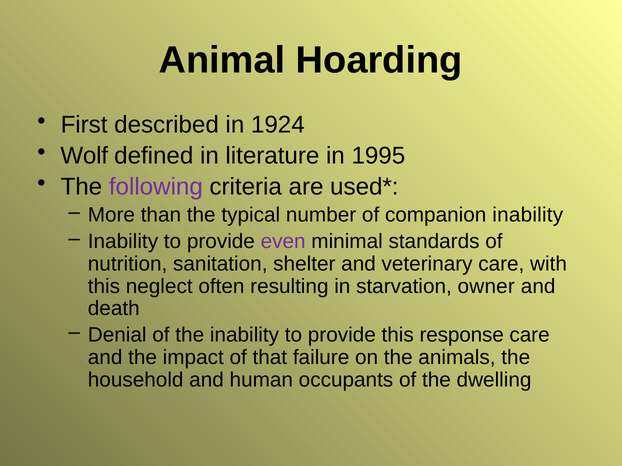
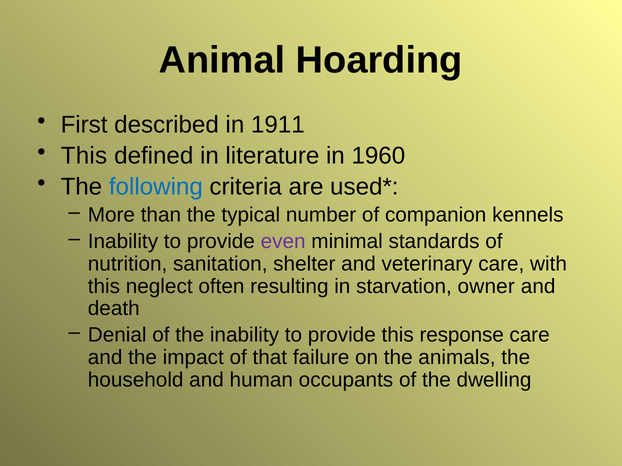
1924: 1924 -> 1911
Wolf at (84, 156): Wolf -> This
1995: 1995 -> 1960
following colour: purple -> blue
companion inability: inability -> kennels
